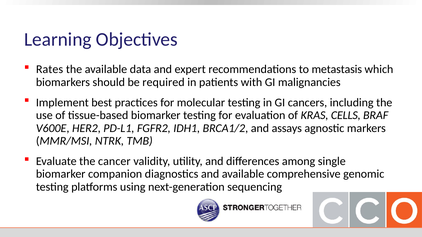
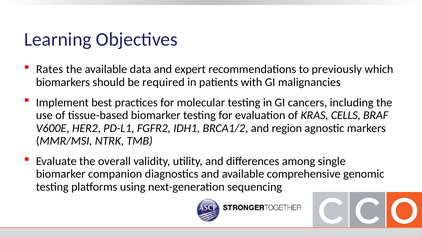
metastasis: metastasis -> previously
assays: assays -> region
cancer: cancer -> overall
